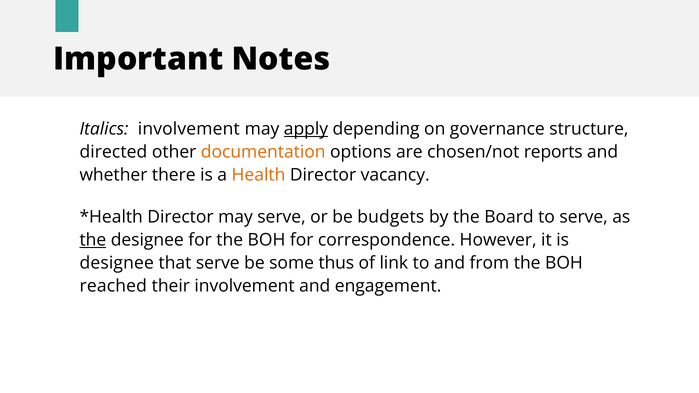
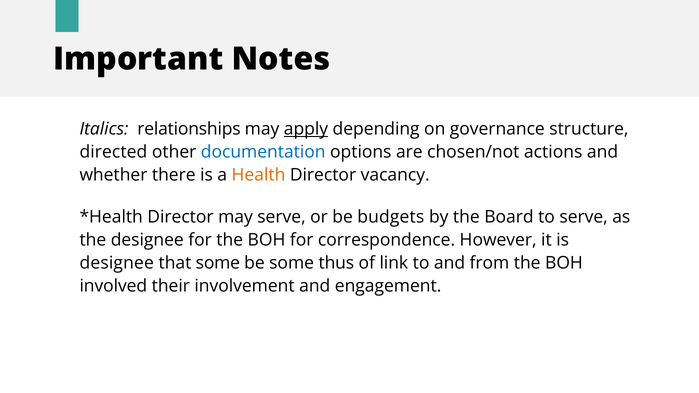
Italics involvement: involvement -> relationships
documentation colour: orange -> blue
reports: reports -> actions
the at (93, 240) underline: present -> none
that serve: serve -> some
reached: reached -> involved
